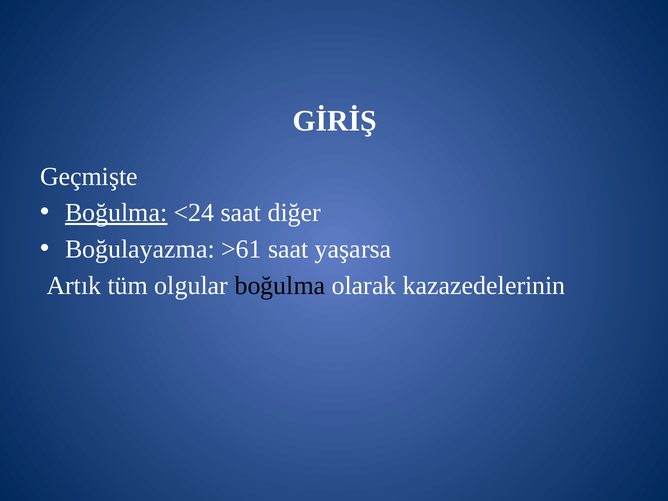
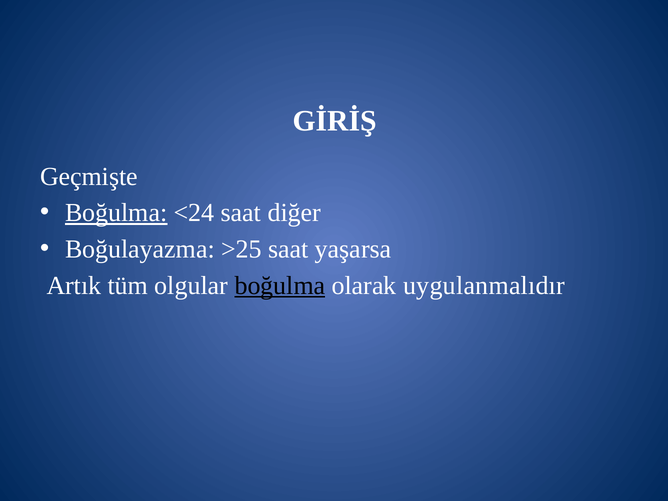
>61: >61 -> >25
boğulma at (280, 285) underline: none -> present
kazazedelerinin: kazazedelerinin -> uygulanmalıdır
